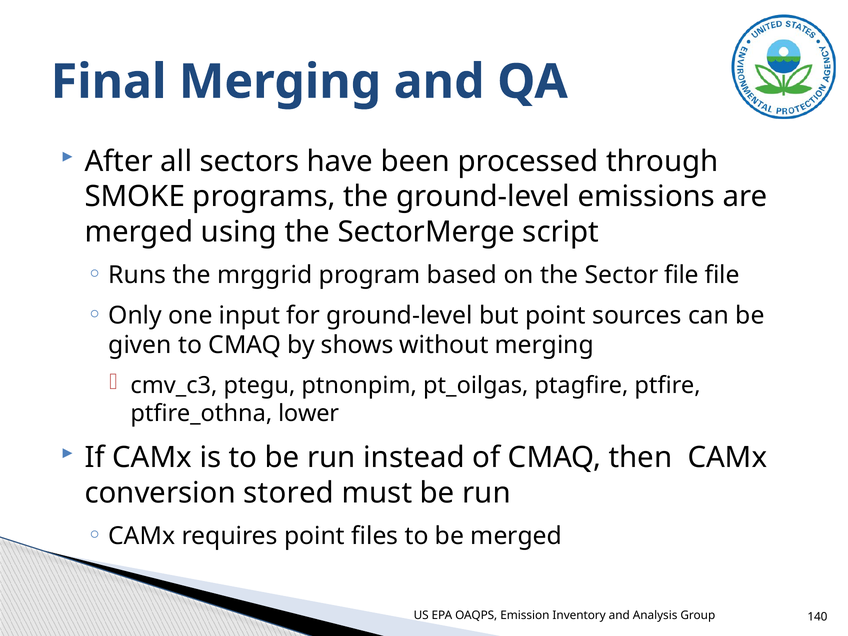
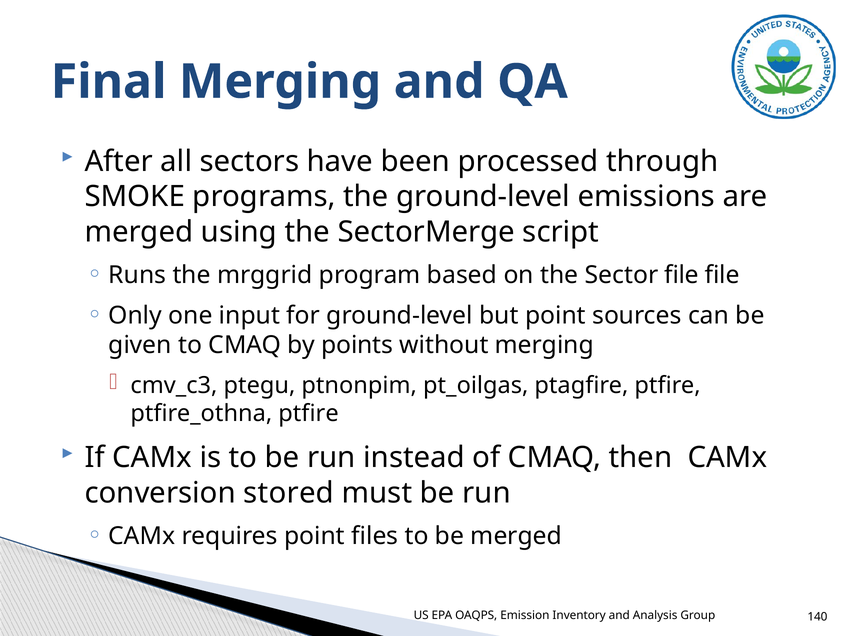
shows: shows -> points
ptfire_othna lower: lower -> ptfire
